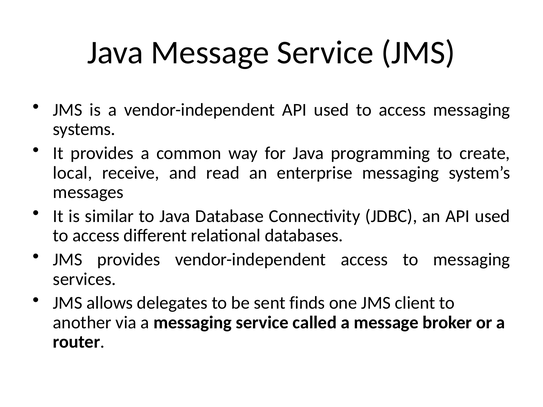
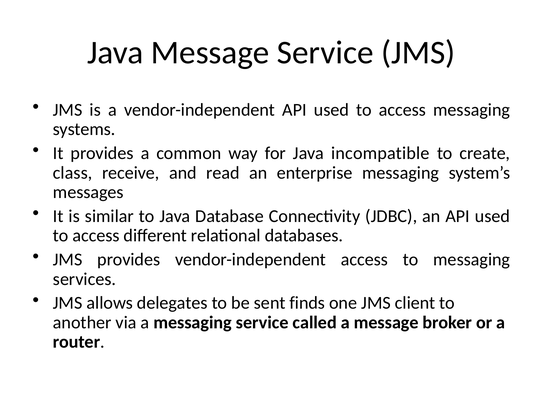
programming: programming -> incompatible
local: local -> class
